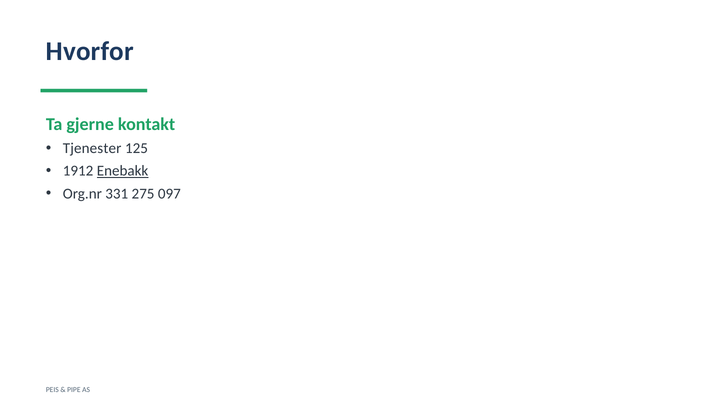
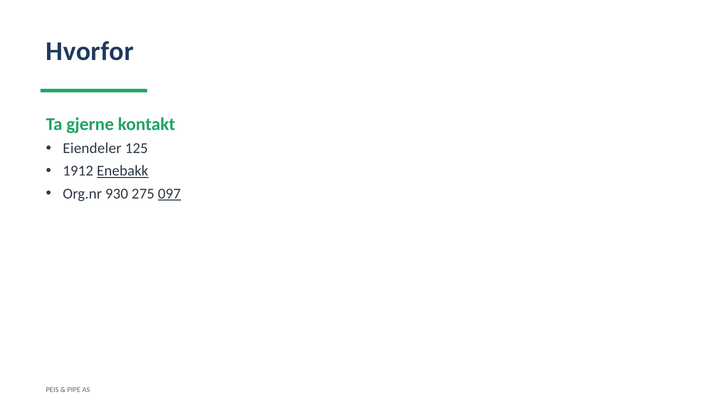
Tjenester: Tjenester -> Eiendeler
331: 331 -> 930
097 underline: none -> present
